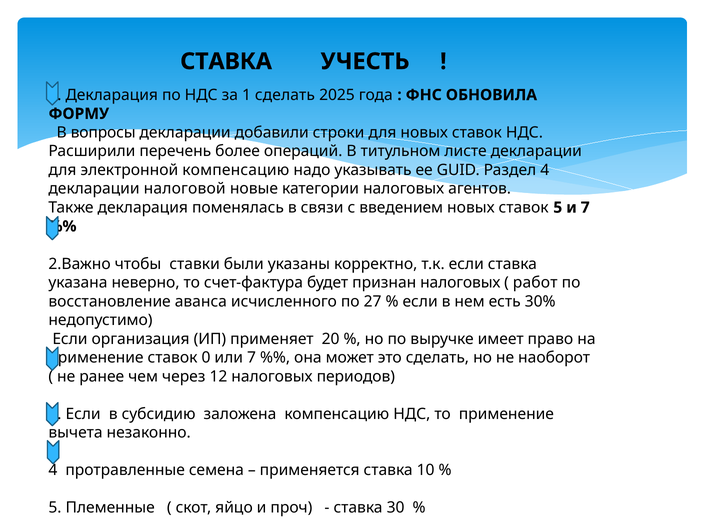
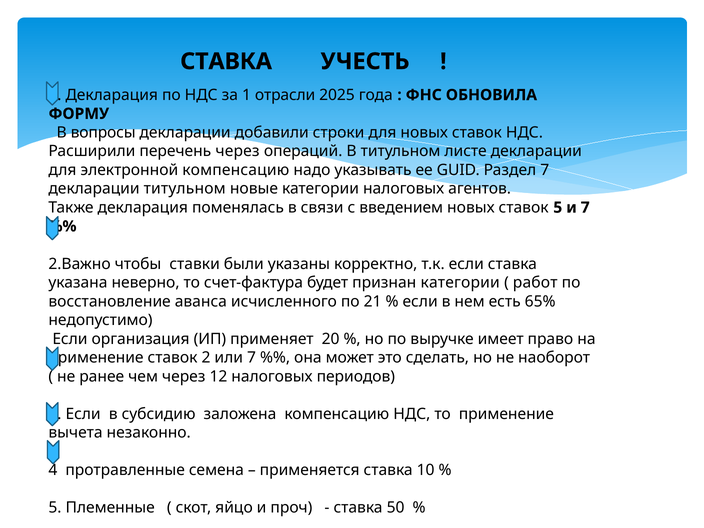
1 сделать: сделать -> отрасли
перечень более: более -> через
Раздел 4: 4 -> 7
декларации налоговой: налоговой -> титульном
признан налоговых: налоговых -> категории
27: 27 -> 21
30%: 30% -> 65%
0: 0 -> 2
30: 30 -> 50
